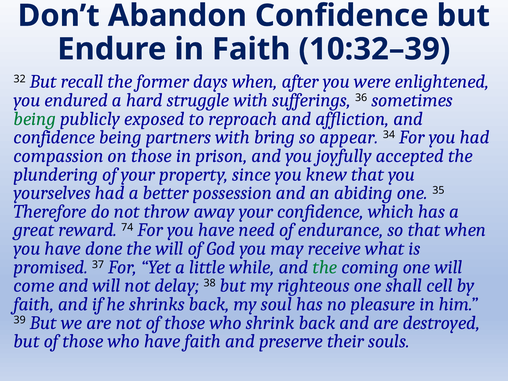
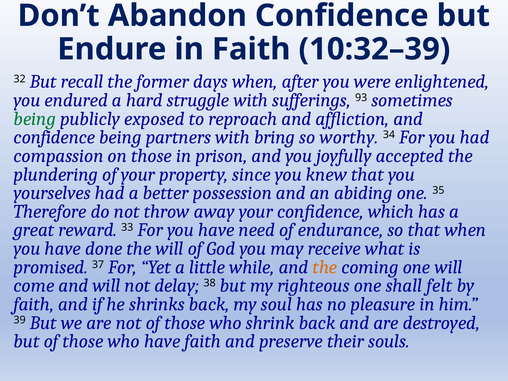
36: 36 -> 93
appear: appear -> worthy
74: 74 -> 33
the at (325, 267) colour: green -> orange
cell: cell -> felt
